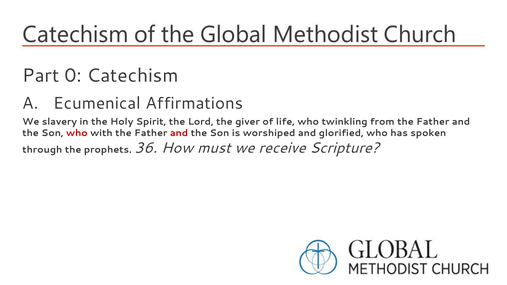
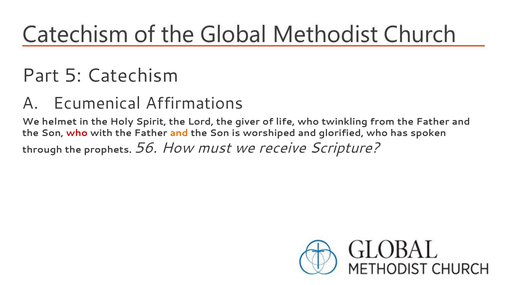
0: 0 -> 5
slavery: slavery -> helmet
and at (179, 133) colour: red -> orange
36: 36 -> 56
